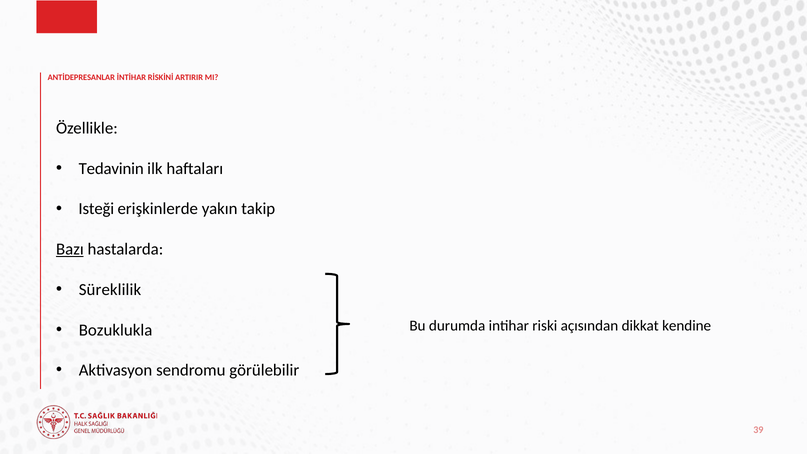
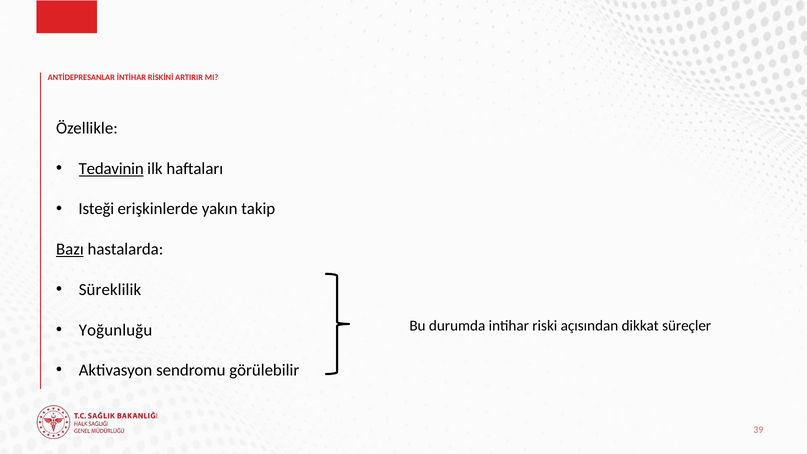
Tedavinin underline: none -> present
kendine: kendine -> süreçler
Bozuklukla: Bozuklukla -> Yoğunluğu
